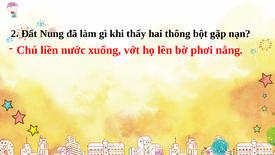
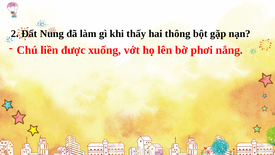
nước: nước -> được
